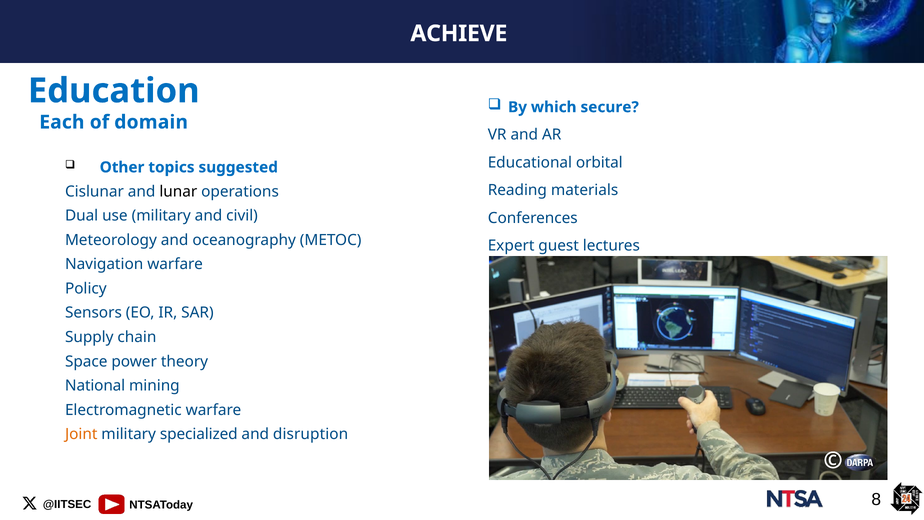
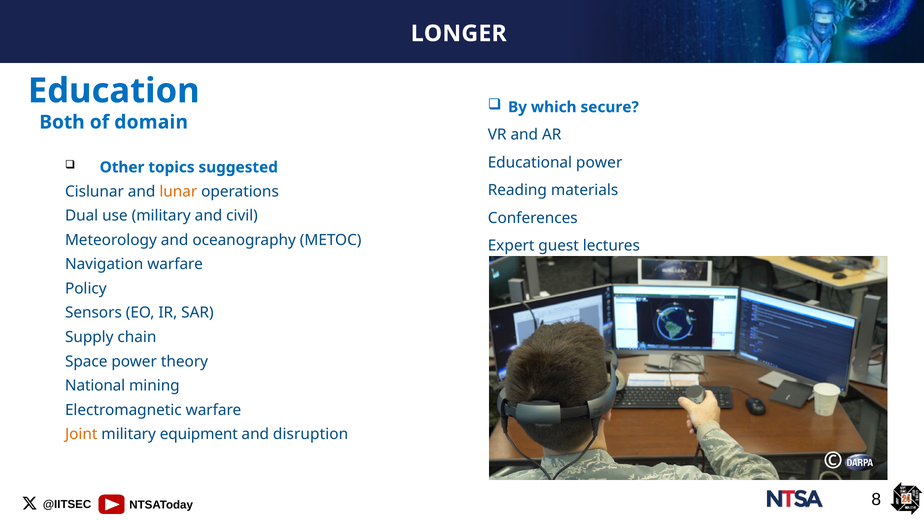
ACHIEVE: ACHIEVE -> LONGER
Each: Each -> Both
Educational orbital: orbital -> power
lunar colour: black -> orange
specialized: specialized -> equipment
